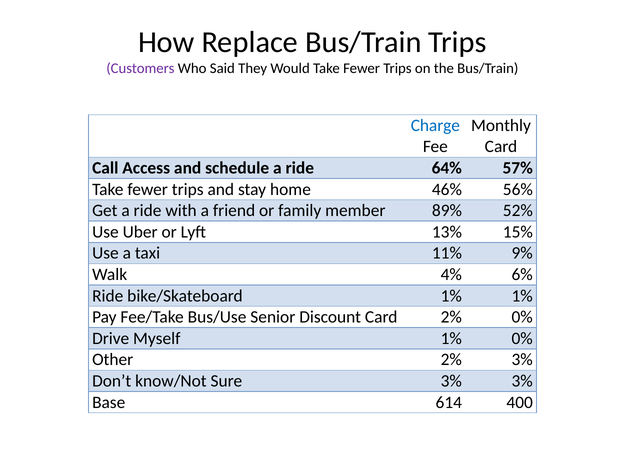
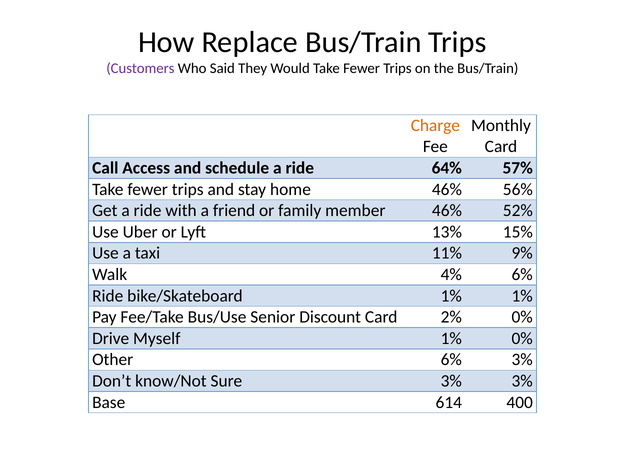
Charge colour: blue -> orange
member 89%: 89% -> 46%
Other 2%: 2% -> 6%
